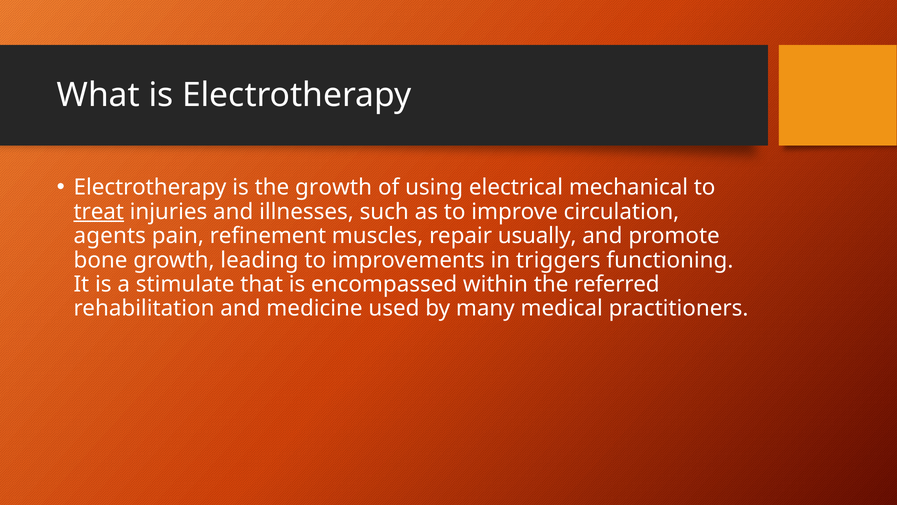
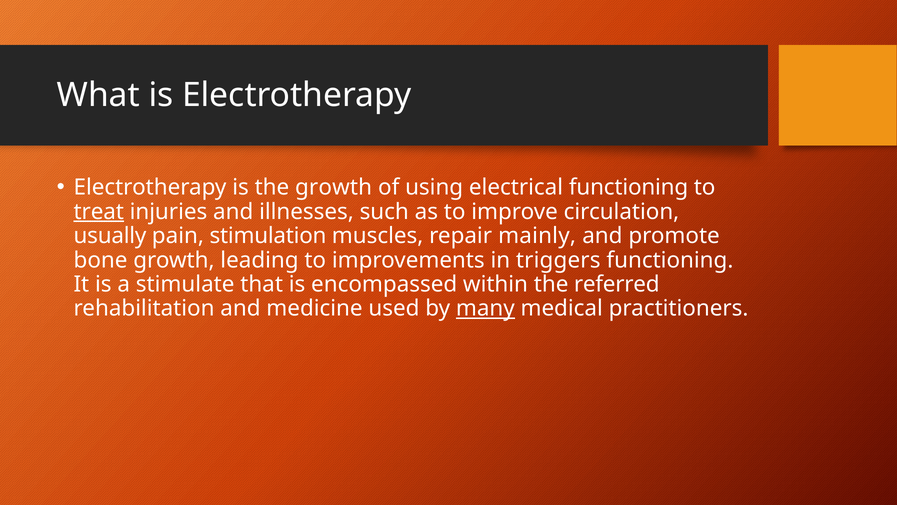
electrical mechanical: mechanical -> functioning
agents: agents -> usually
refinement: refinement -> stimulation
usually: usually -> mainly
many underline: none -> present
